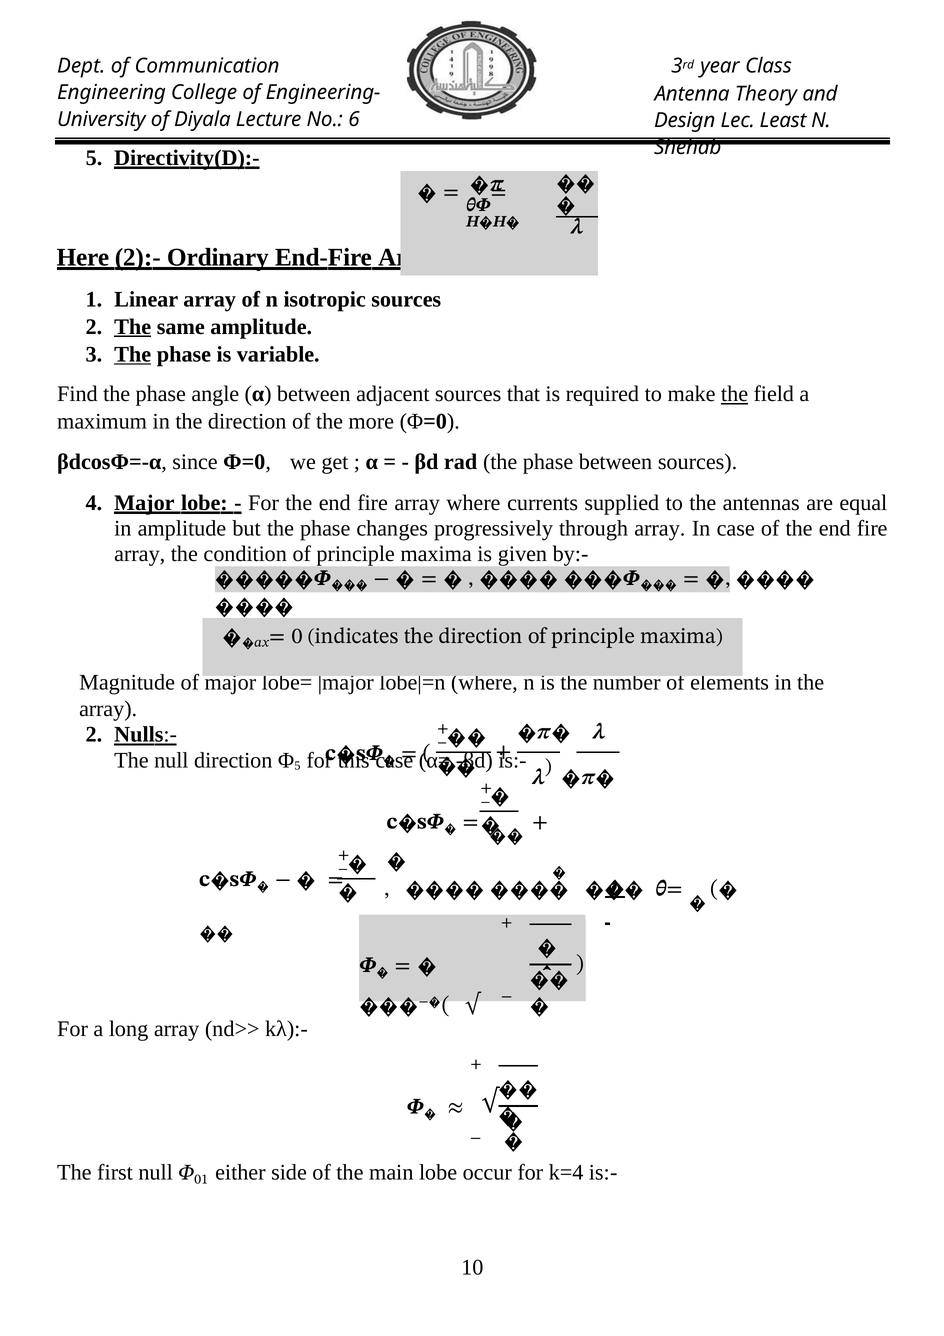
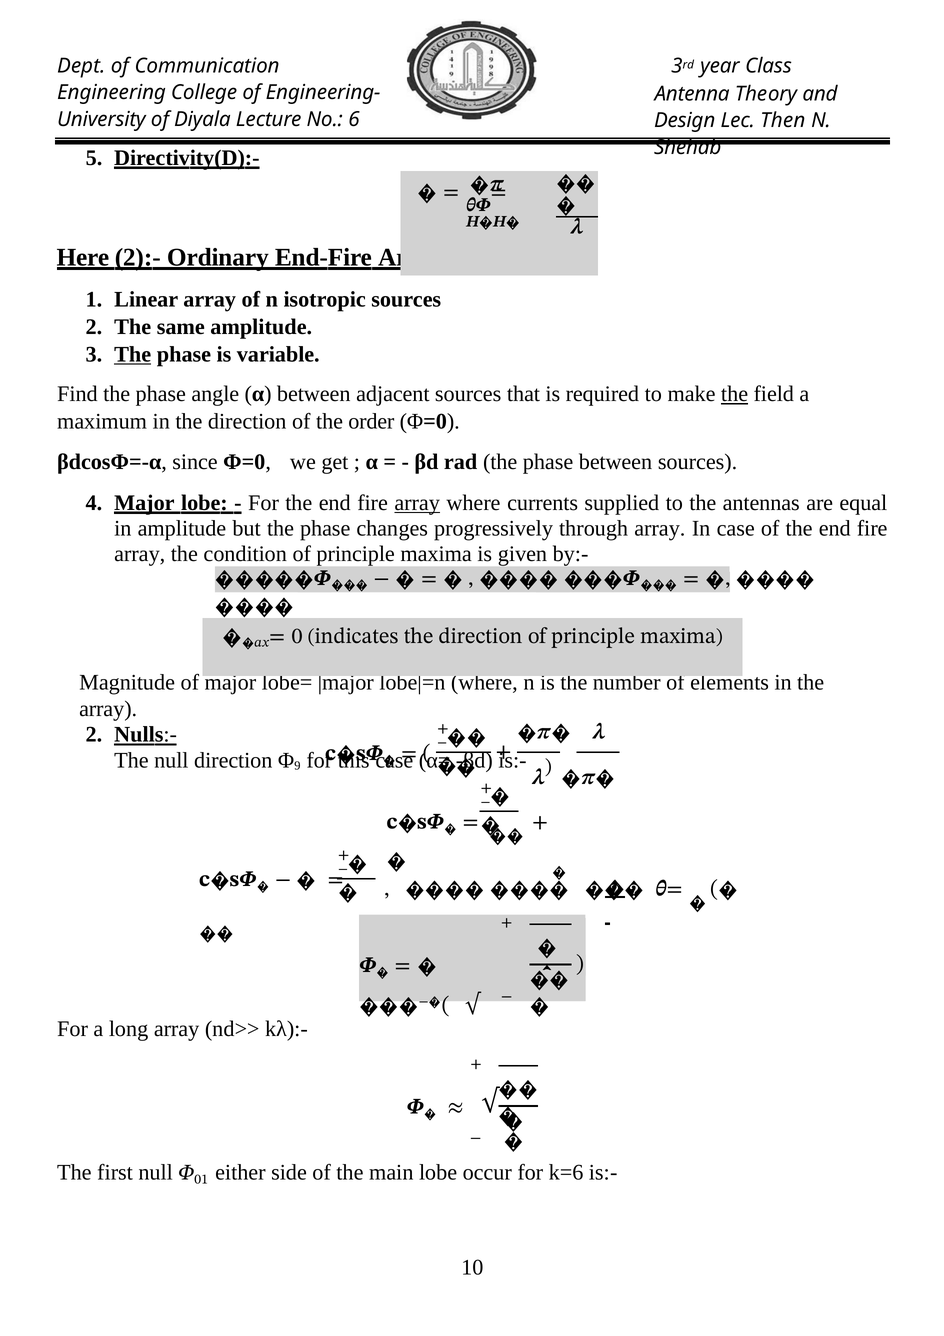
Least: Least -> Then
The at (133, 327) underline: present -> none
more: more -> order
array at (417, 503) underline: none -> present
5 at (297, 765): 5 -> 9
k=4: k=4 -> k=6
